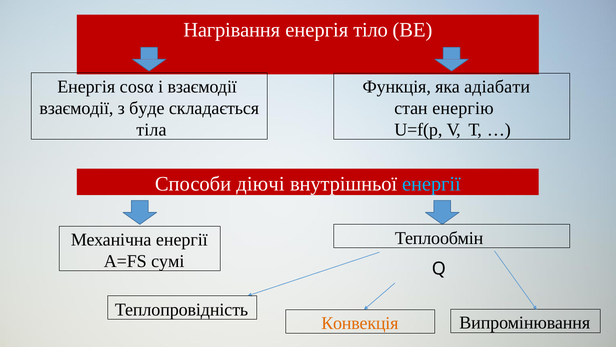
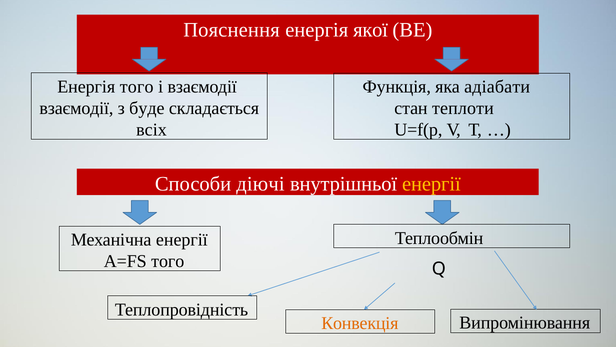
Нагрівання: Нагрівання -> Пояснення
тіло: тіло -> якої
Енергія cosα: cosα -> того
енергiю: енергiю -> теплоти
тіла: тіла -> всiх
енергії colour: light blue -> yellow
A=FS сумi: сумi -> того
